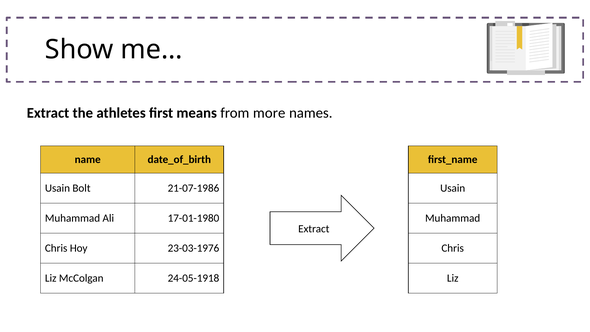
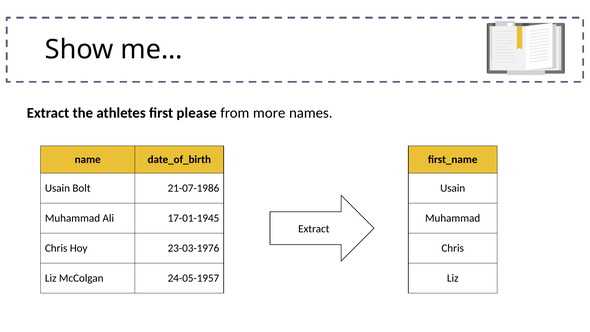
means: means -> please
17-01-1980: 17-01-1980 -> 17-01-1945
24-05-1918: 24-05-1918 -> 24-05-1957
